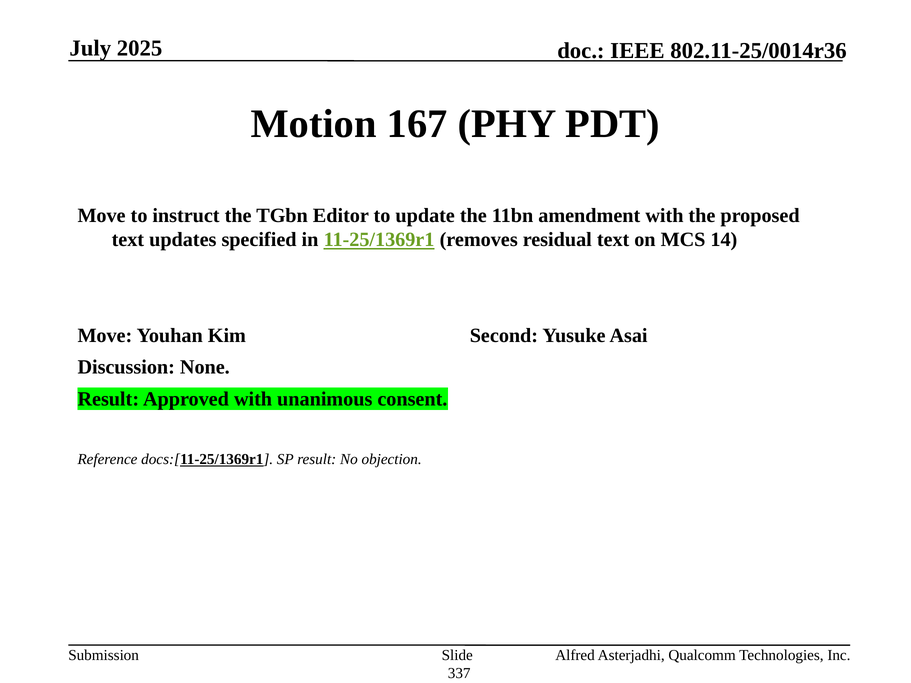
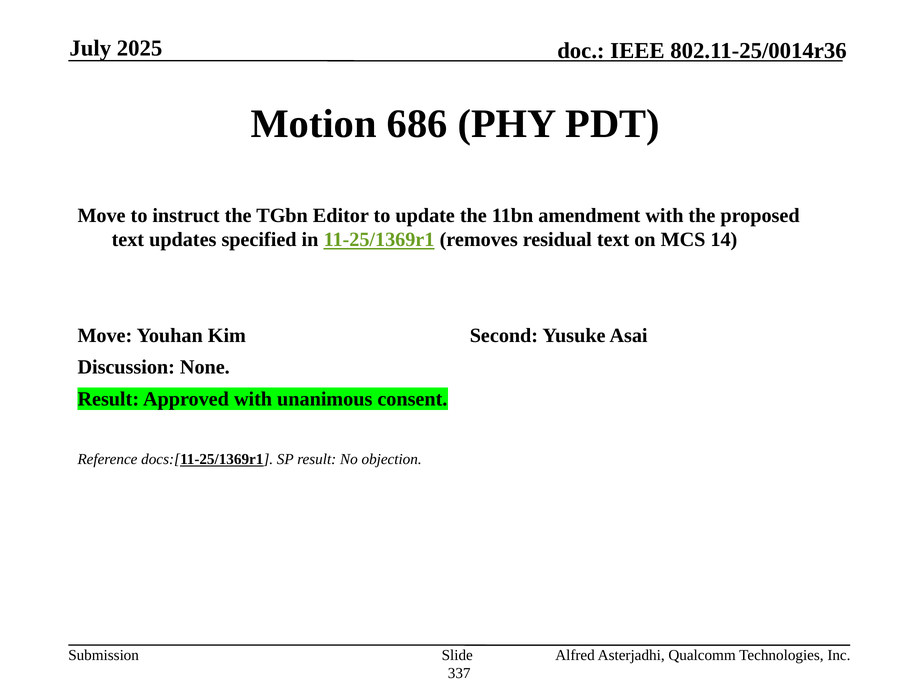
167: 167 -> 686
